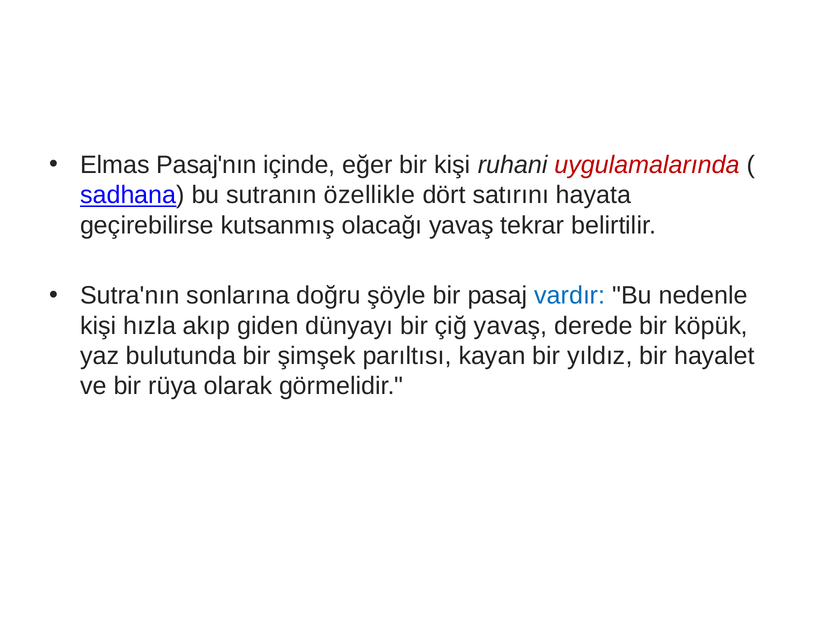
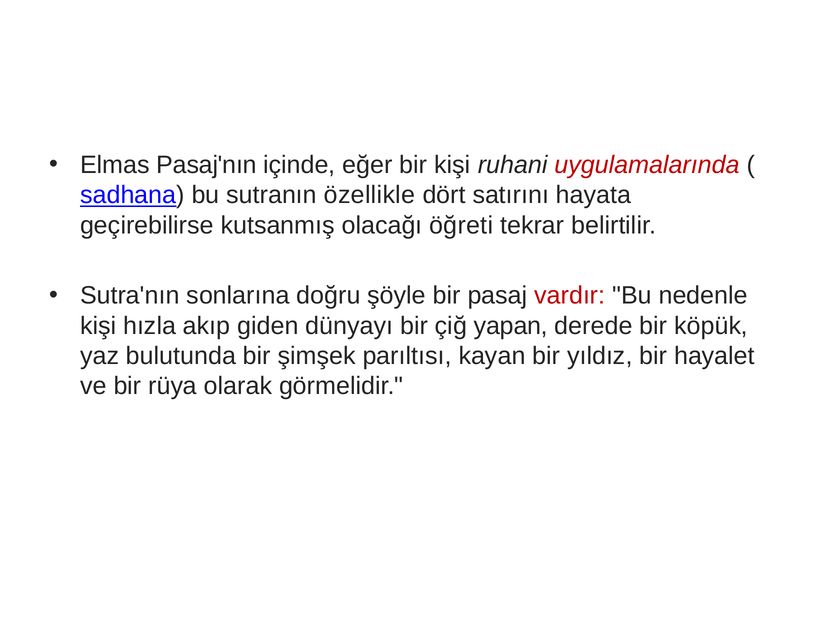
olacağı yavaş: yavaş -> öğreti
vardır colour: blue -> red
çiğ yavaş: yavaş -> yapan
